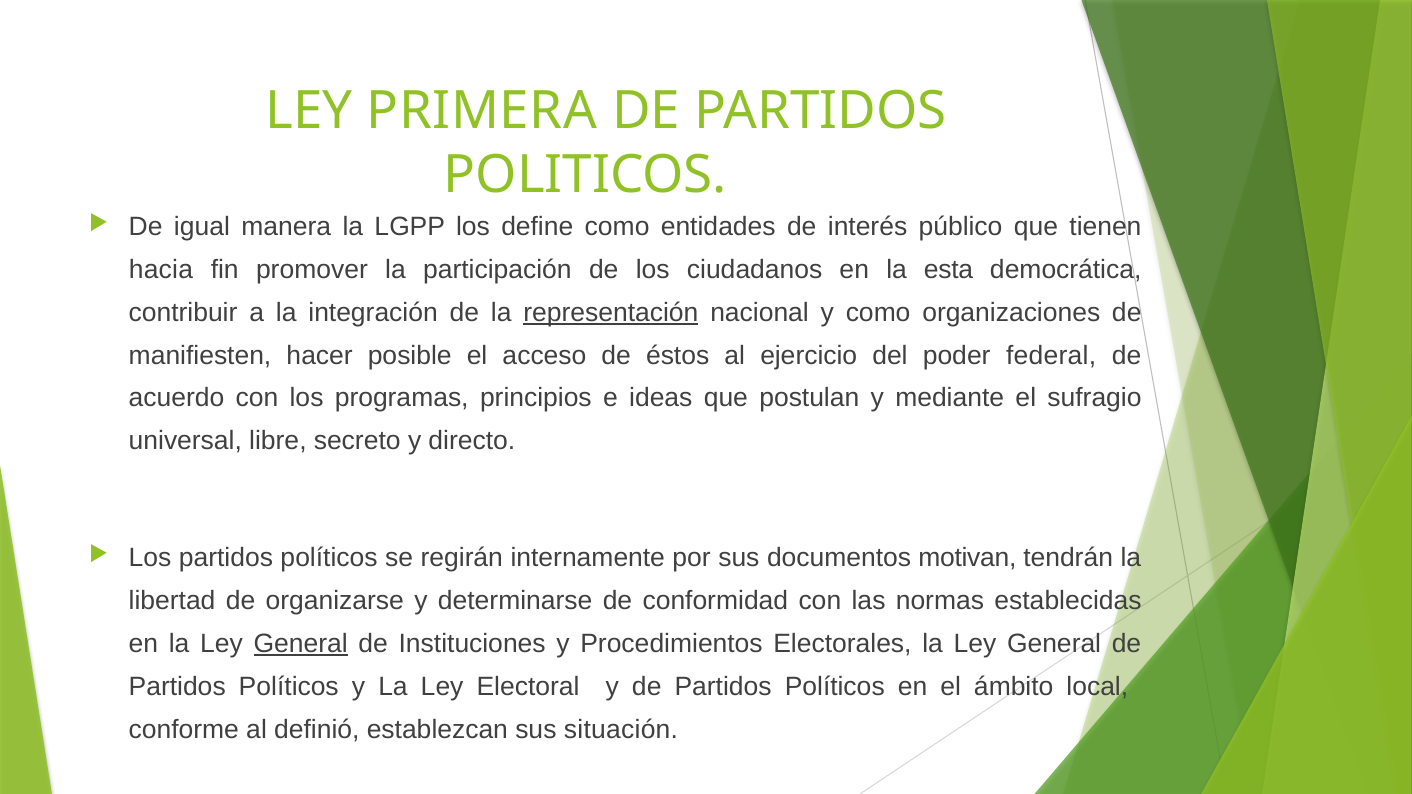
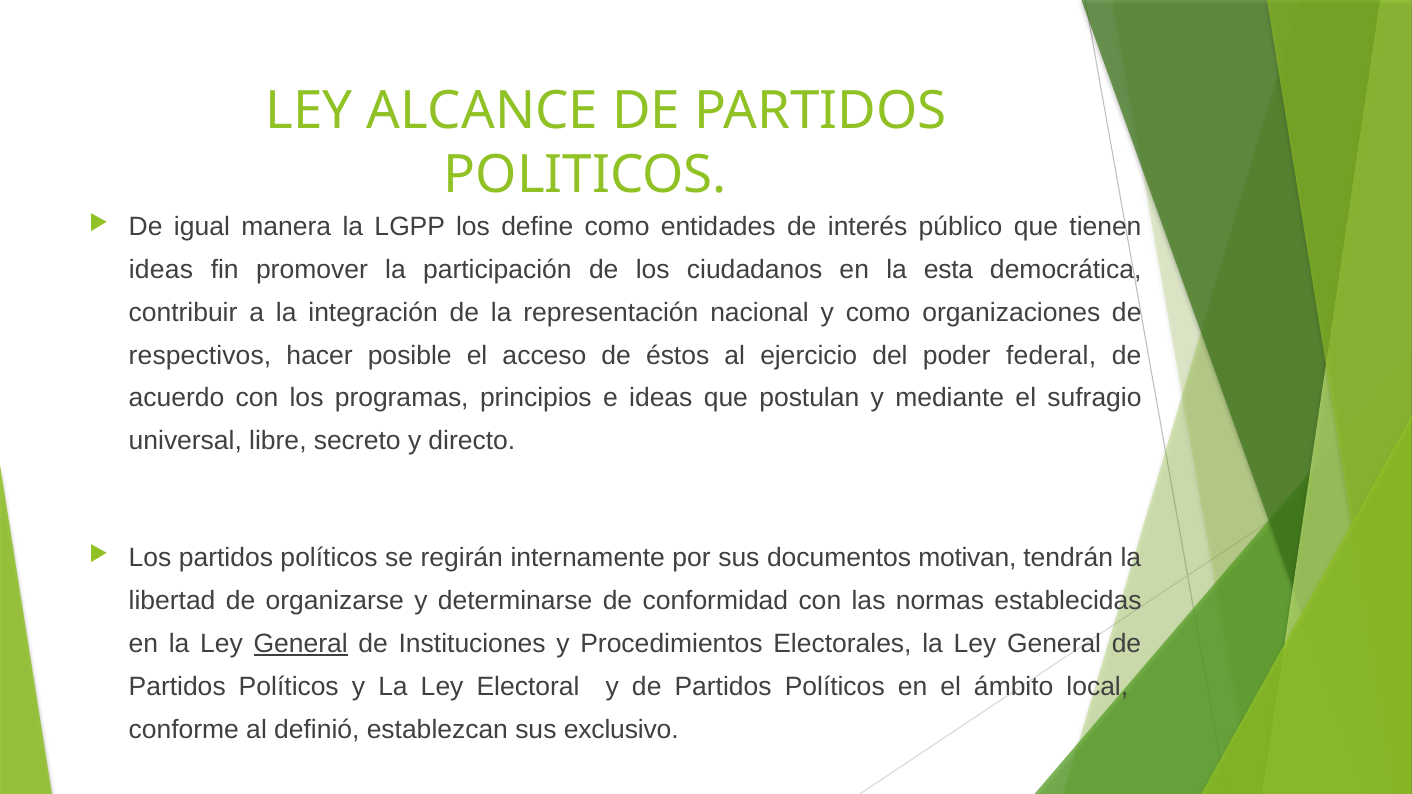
PRIMERA: PRIMERA -> ALCANCE
hacia at (161, 270): hacia -> ideas
representación underline: present -> none
manifiesten: manifiesten -> respectivos
situación: situación -> exclusivo
